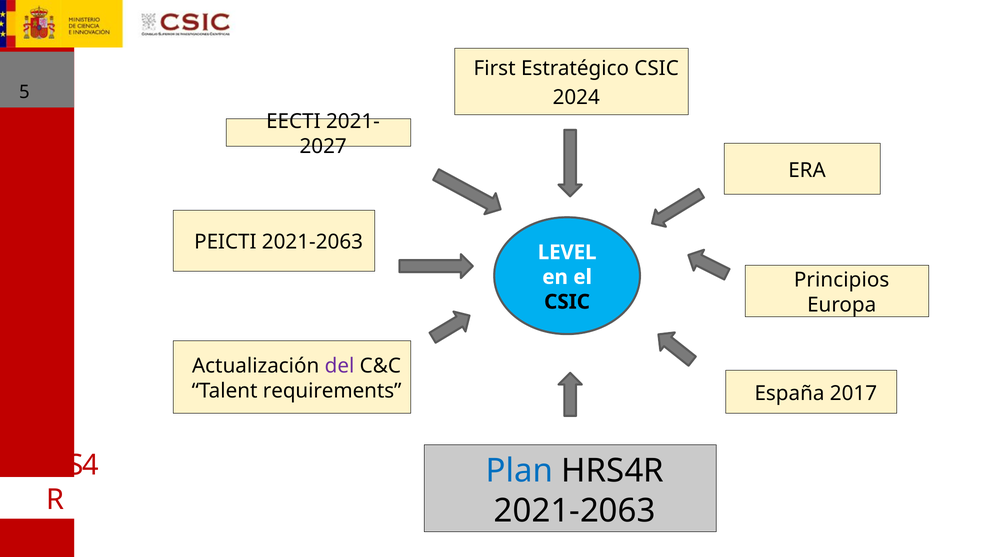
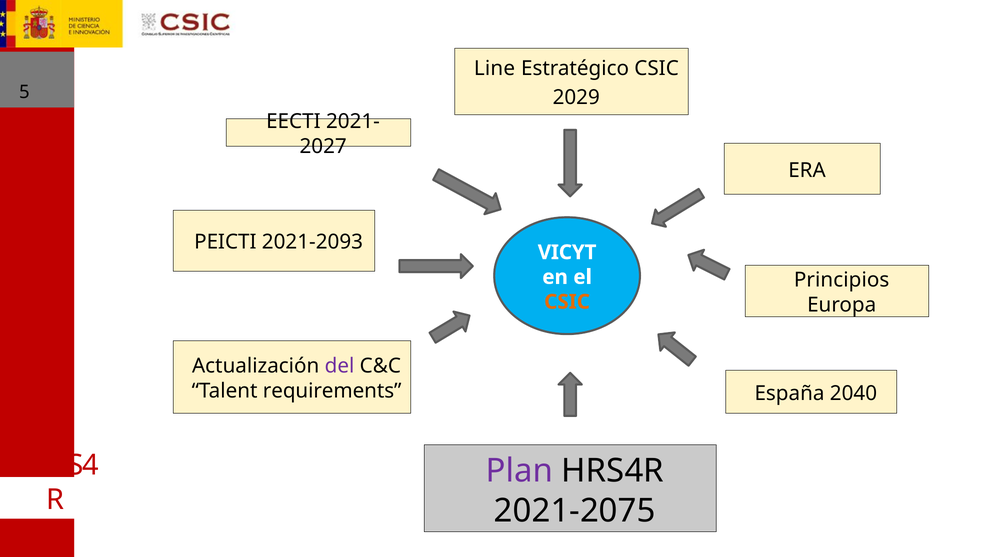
First: First -> Line
2024: 2024 -> 2029
PEICTI 2021-2063: 2021-2063 -> 2021-2093
LEVEL: LEVEL -> VICYT
CSIC at (567, 301) colour: black -> orange
2017: 2017 -> 2040
Plan colour: blue -> purple
2021-2063 at (575, 510): 2021-2063 -> 2021-2075
